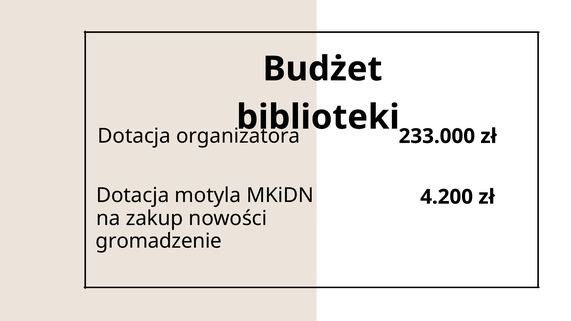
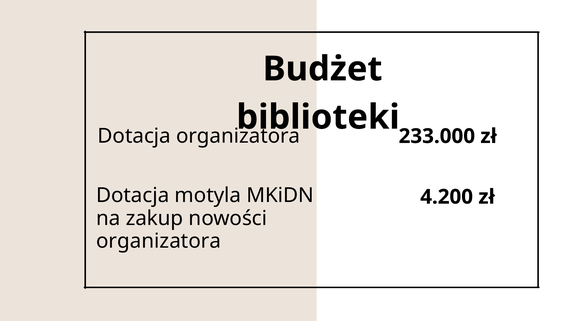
gromadzenie at (159, 241): gromadzenie -> organizatora
